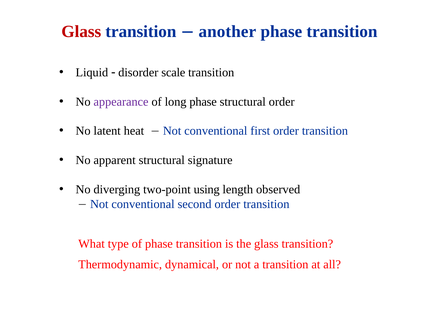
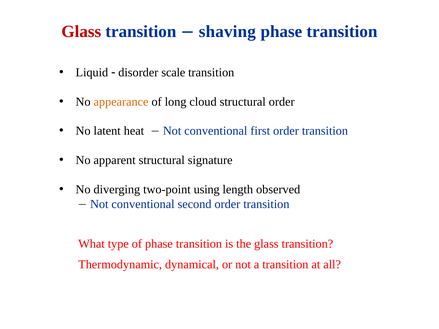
another: another -> shaving
appearance colour: purple -> orange
long phase: phase -> cloud
